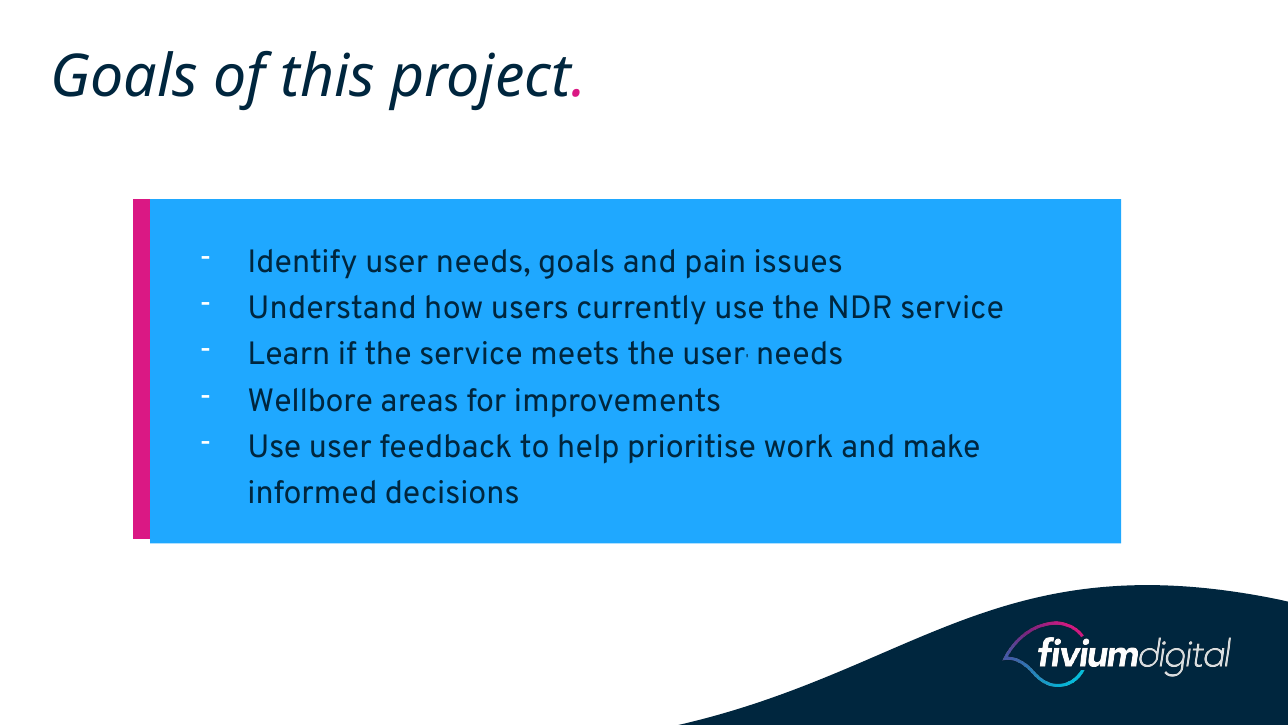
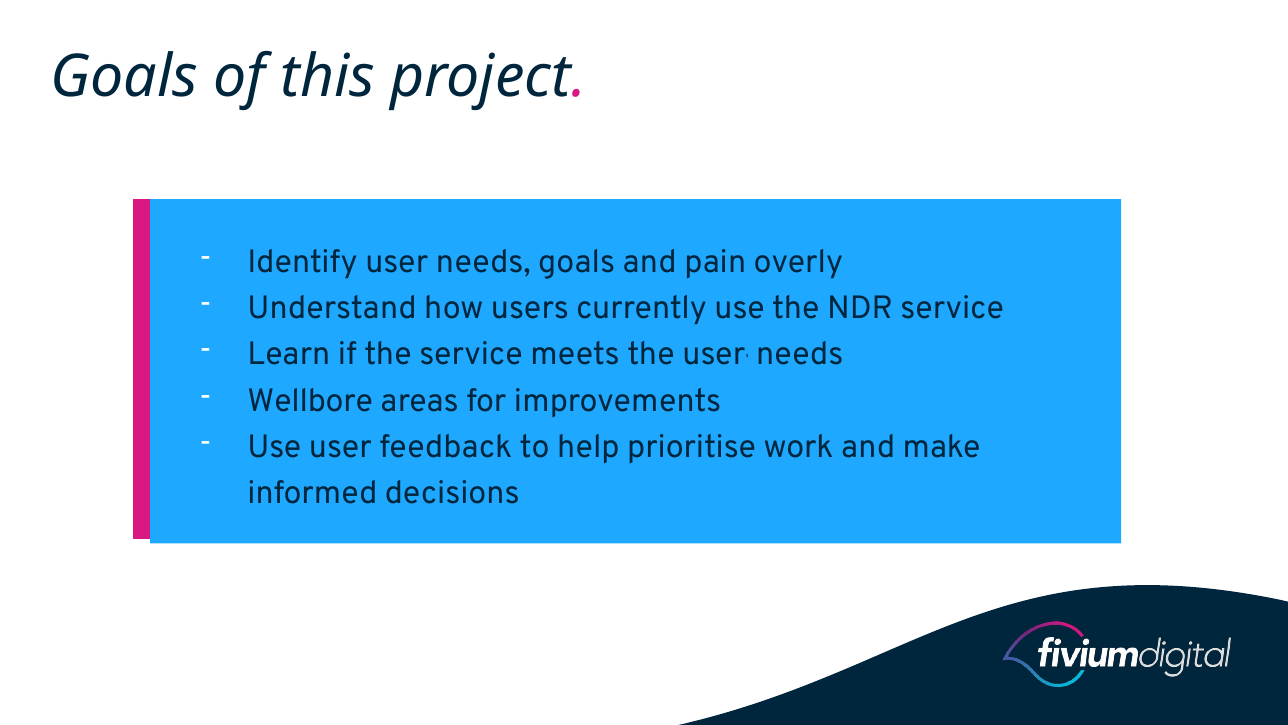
issues: issues -> overly
